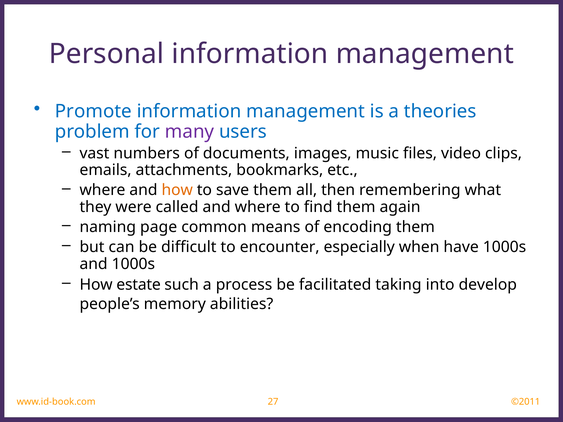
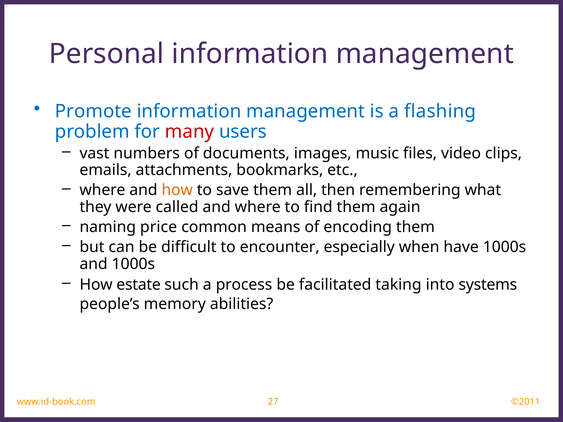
theories: theories -> flashing
many colour: purple -> red
page: page -> price
develop: develop -> systems
